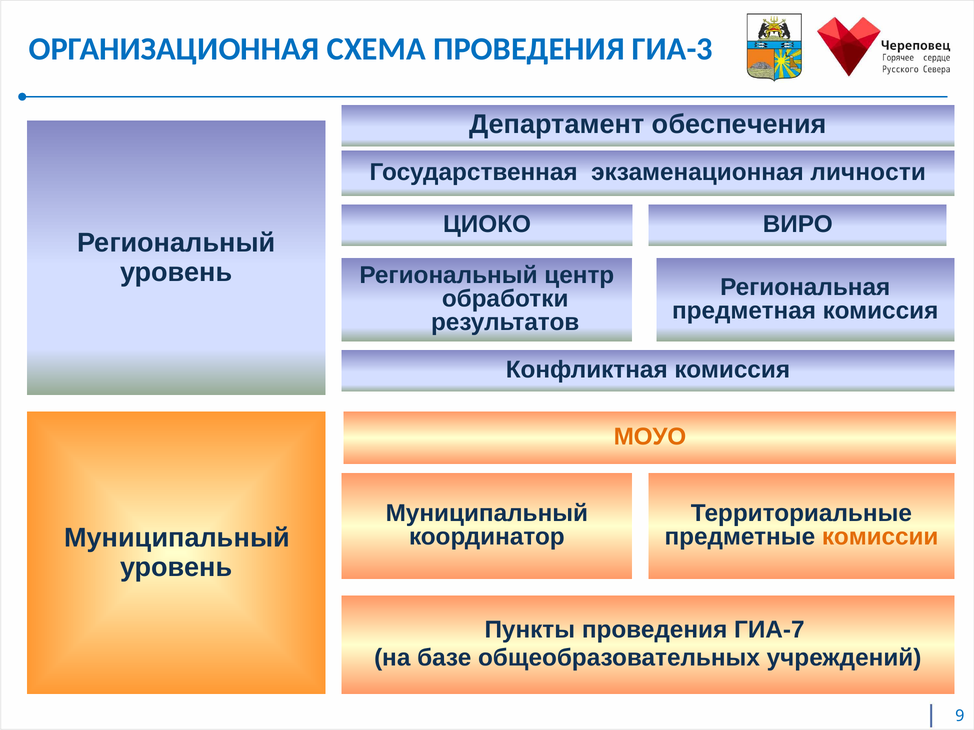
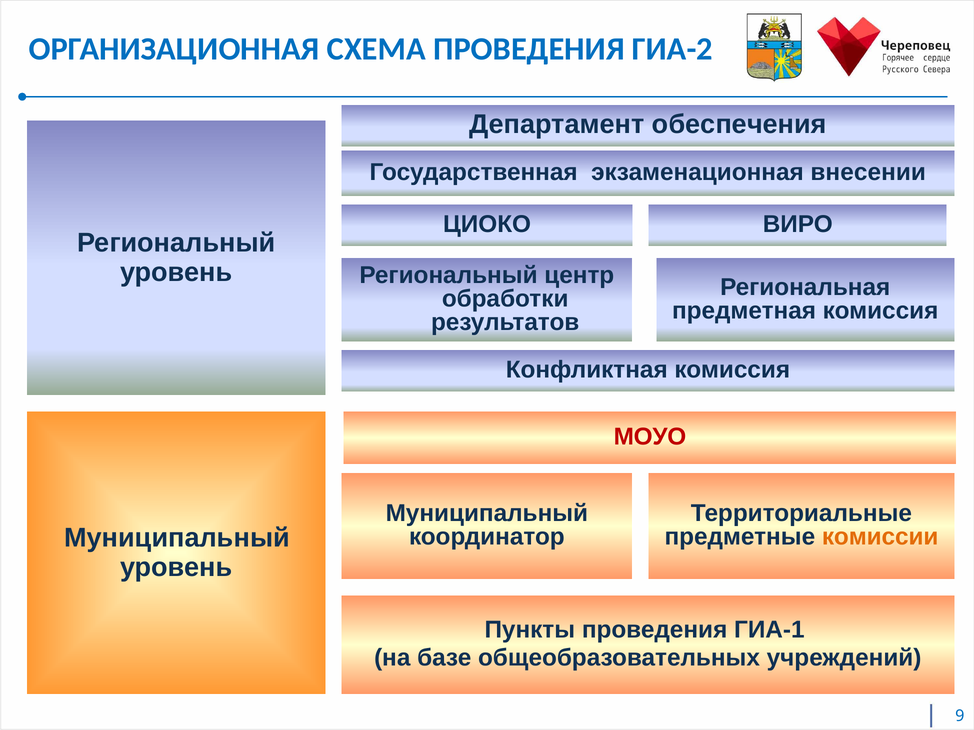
ГИА-3: ГИА-3 -> ГИА-2
личности: личности -> внесении
МОУО colour: orange -> red
ГИА-7: ГИА-7 -> ГИА-1
